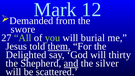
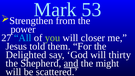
12: 12 -> 53
Demanded: Demanded -> Strengthen
swore: swore -> power
All colour: light green -> light blue
burial: burial -> closer
them underline: present -> none
silver: silver -> might
